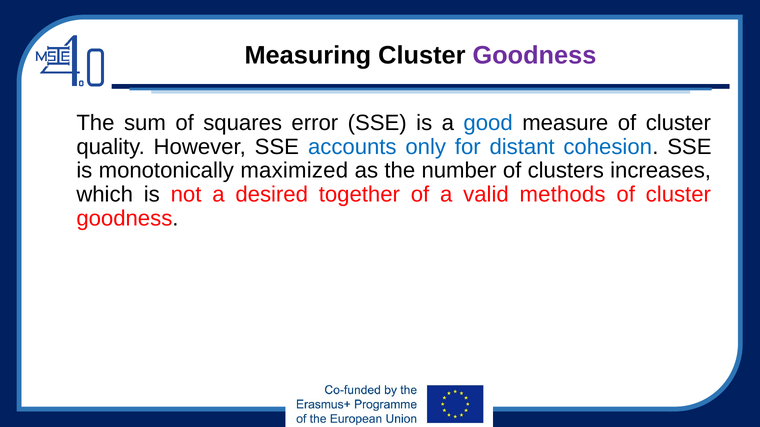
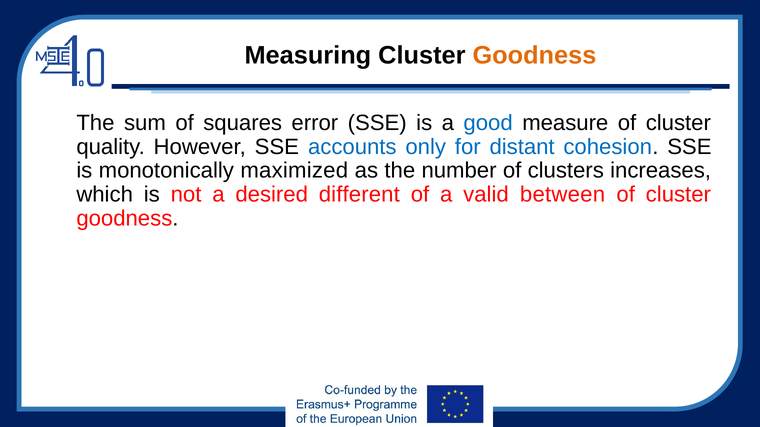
Goodness at (534, 55) colour: purple -> orange
together: together -> different
methods: methods -> between
